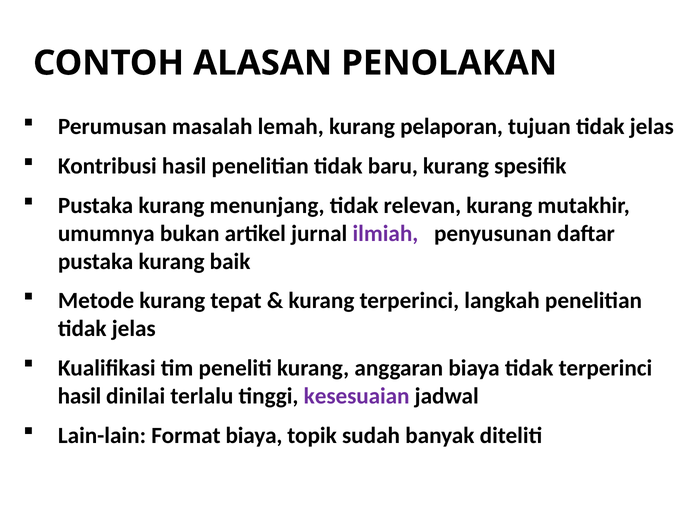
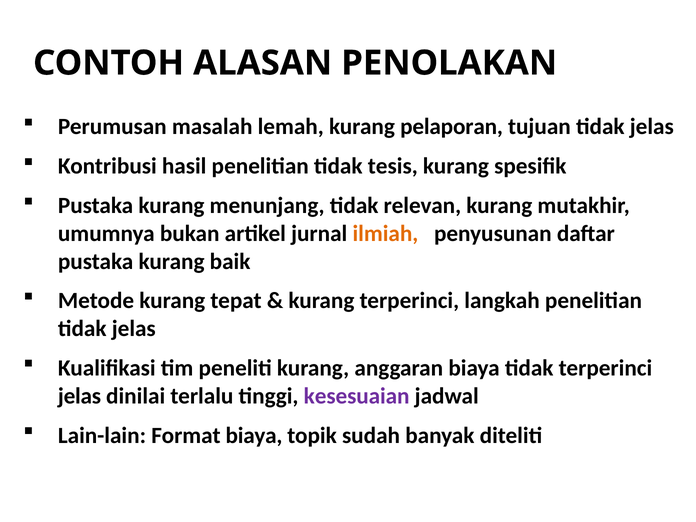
baru: baru -> tesis
ilmiah colour: purple -> orange
hasil at (79, 396): hasil -> jelas
